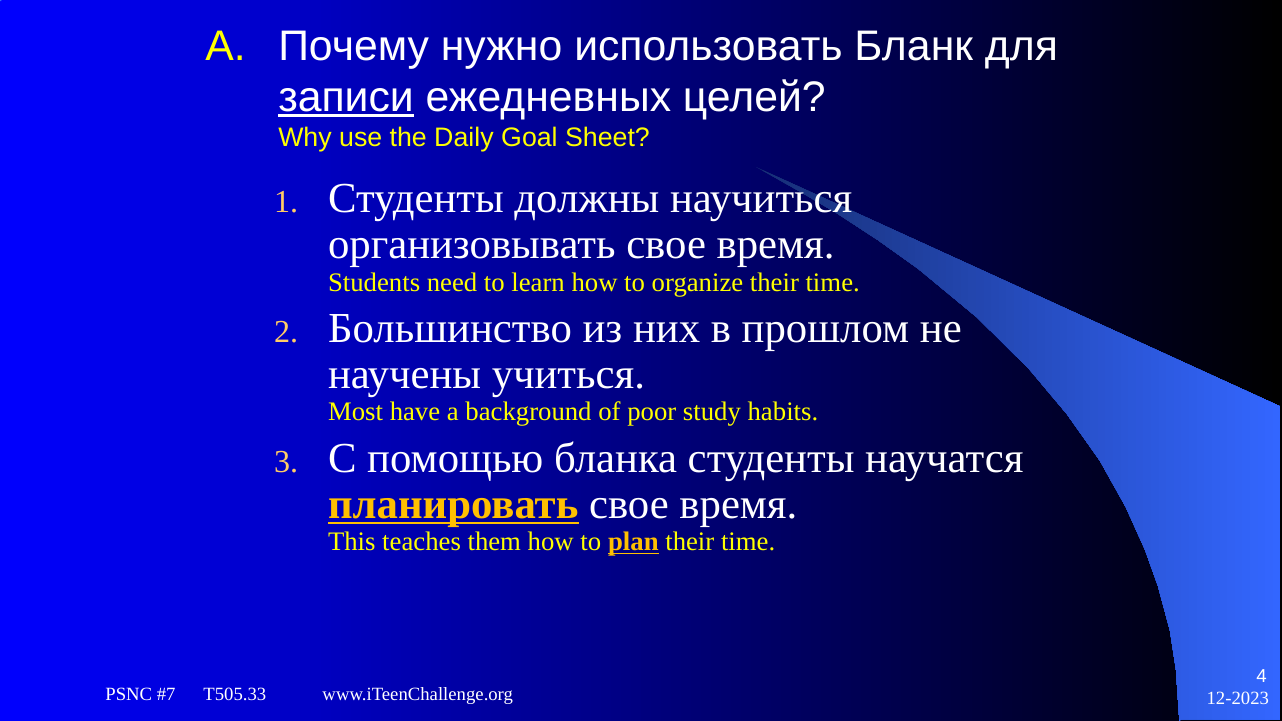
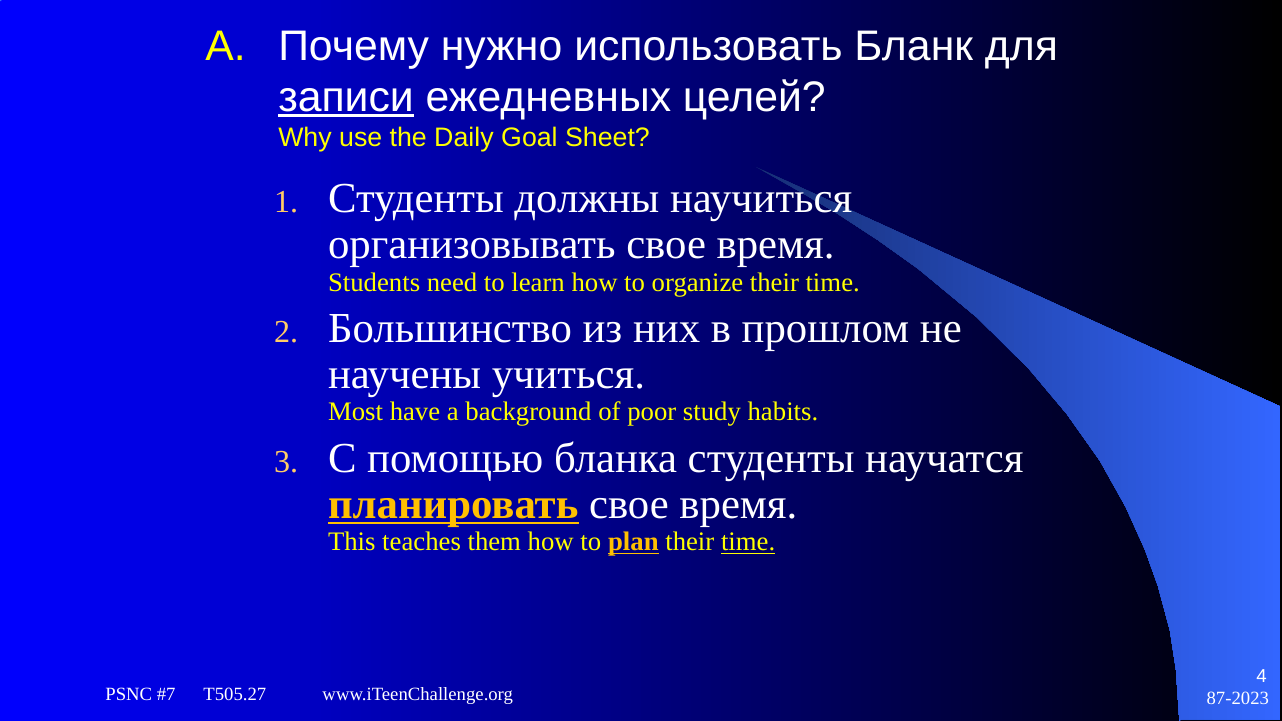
time at (748, 542) underline: none -> present
T505.33: T505.33 -> T505.27
12-2023: 12-2023 -> 87-2023
